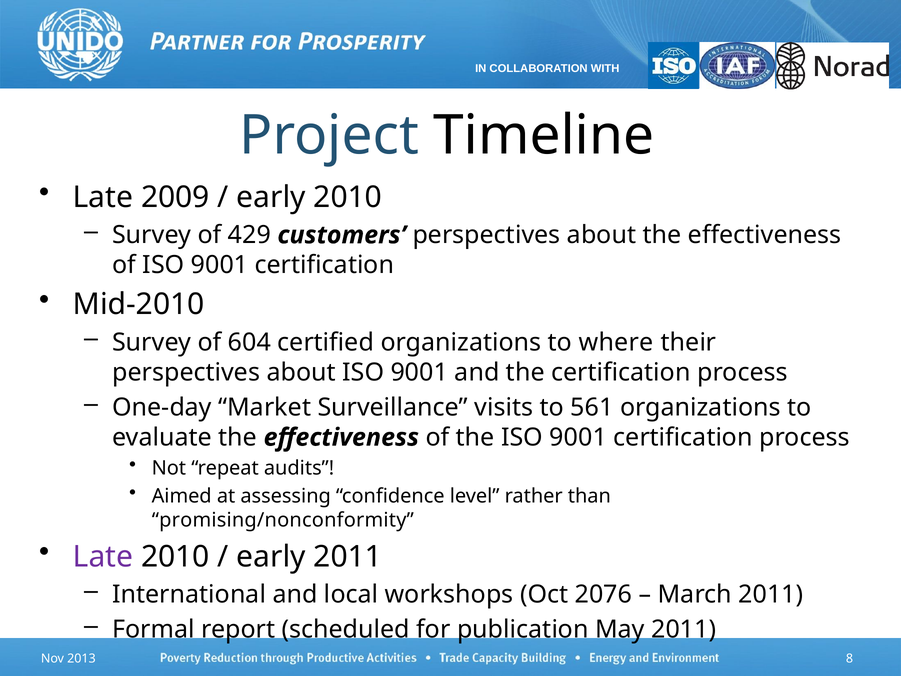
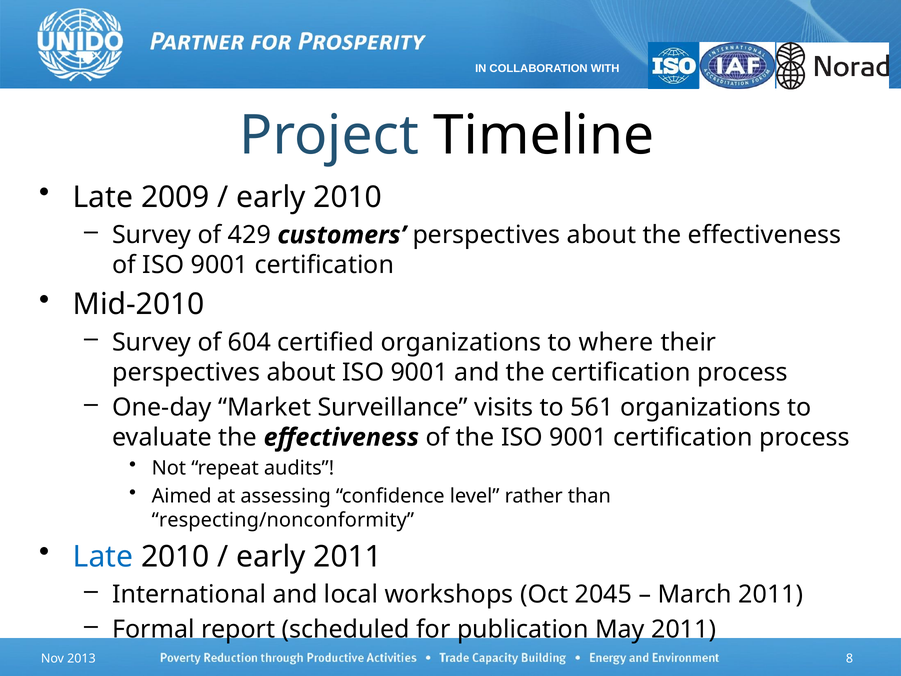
promising/nonconformity: promising/nonconformity -> respecting/nonconformity
Late at (103, 557) colour: purple -> blue
2076: 2076 -> 2045
